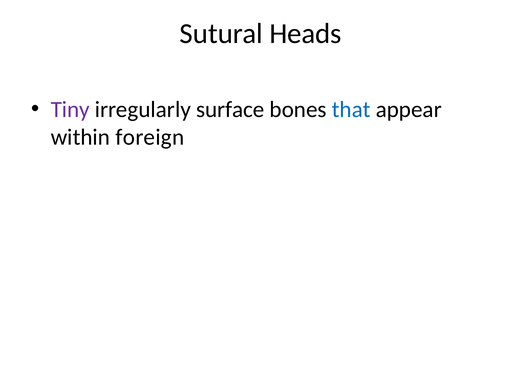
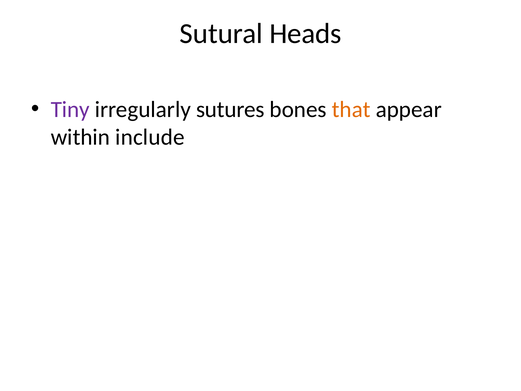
surface: surface -> sutures
that colour: blue -> orange
foreign: foreign -> include
